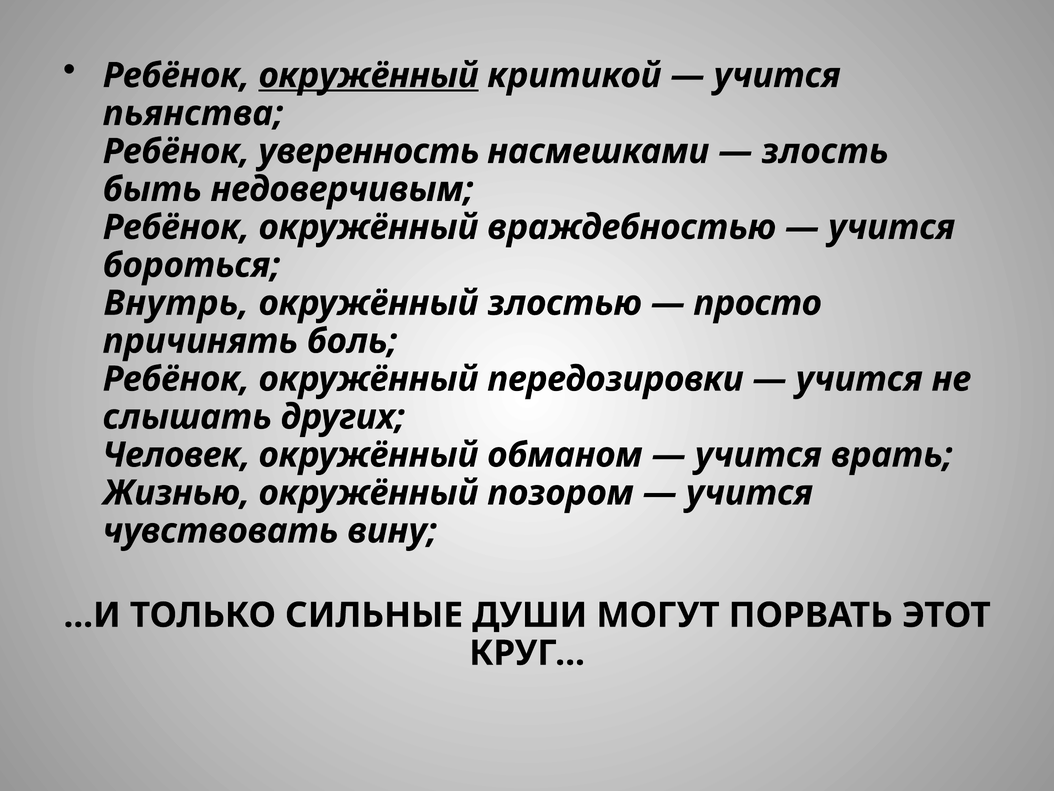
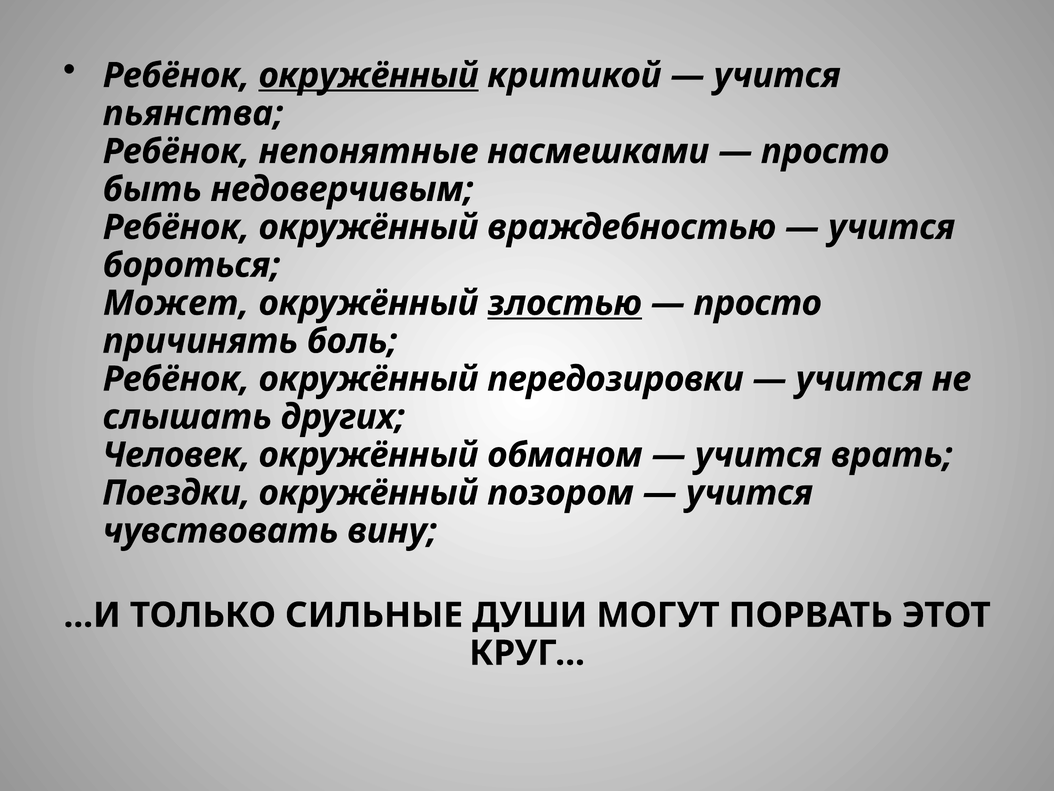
уверенность: уверенность -> непонятные
злость at (825, 151): злость -> просто
Внутрь: Внутрь -> Может
злостью underline: none -> present
Жизнью: Жизнью -> Поездки
